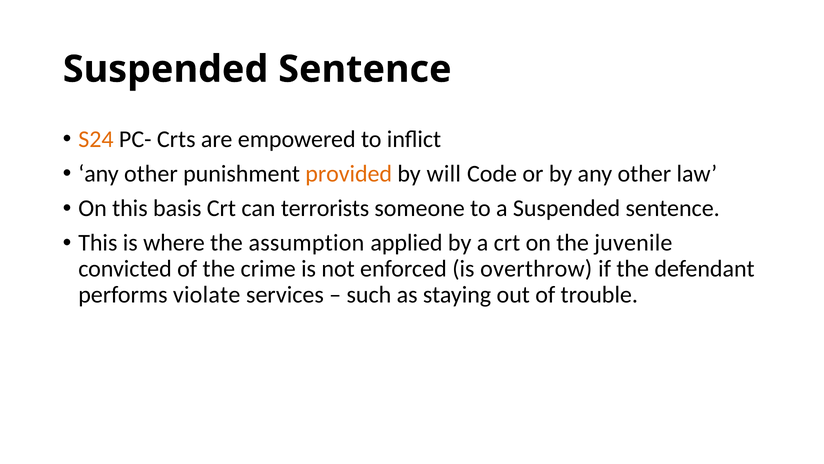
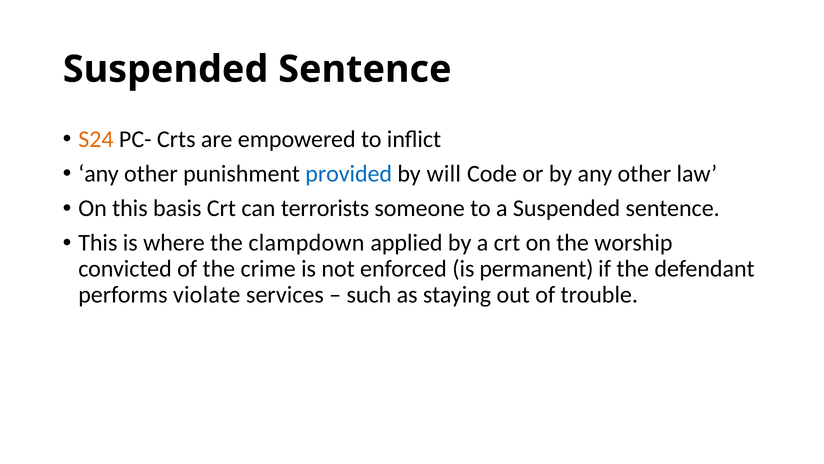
provided colour: orange -> blue
assumption: assumption -> clampdown
juvenile: juvenile -> worship
overthrow: overthrow -> permanent
